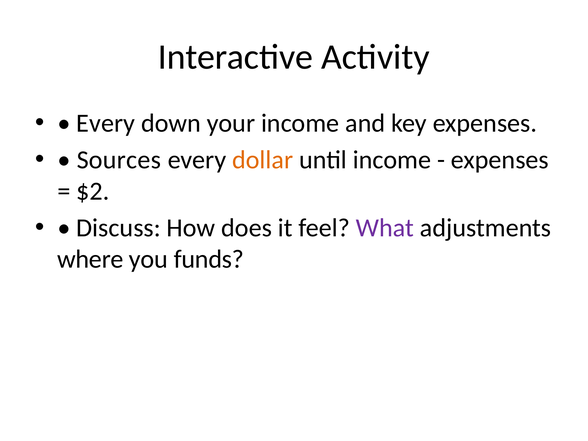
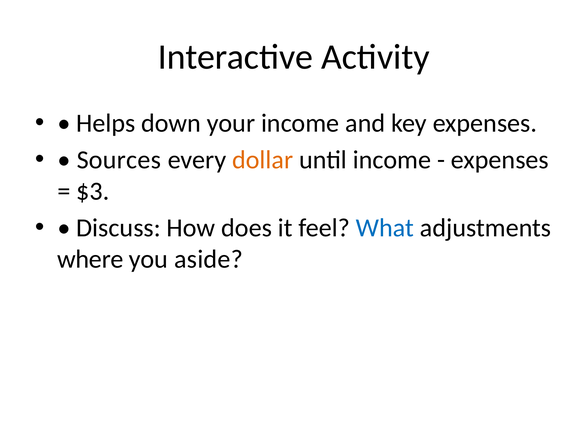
Every at (106, 123): Every -> Helps
$2: $2 -> $3
What colour: purple -> blue
funds: funds -> aside
